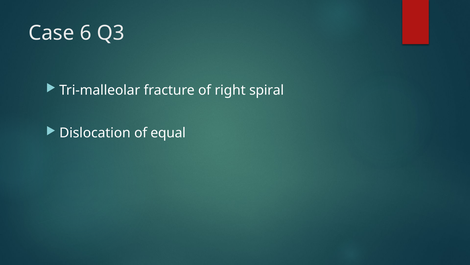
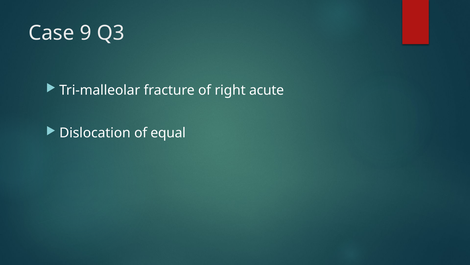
6: 6 -> 9
spiral: spiral -> acute
